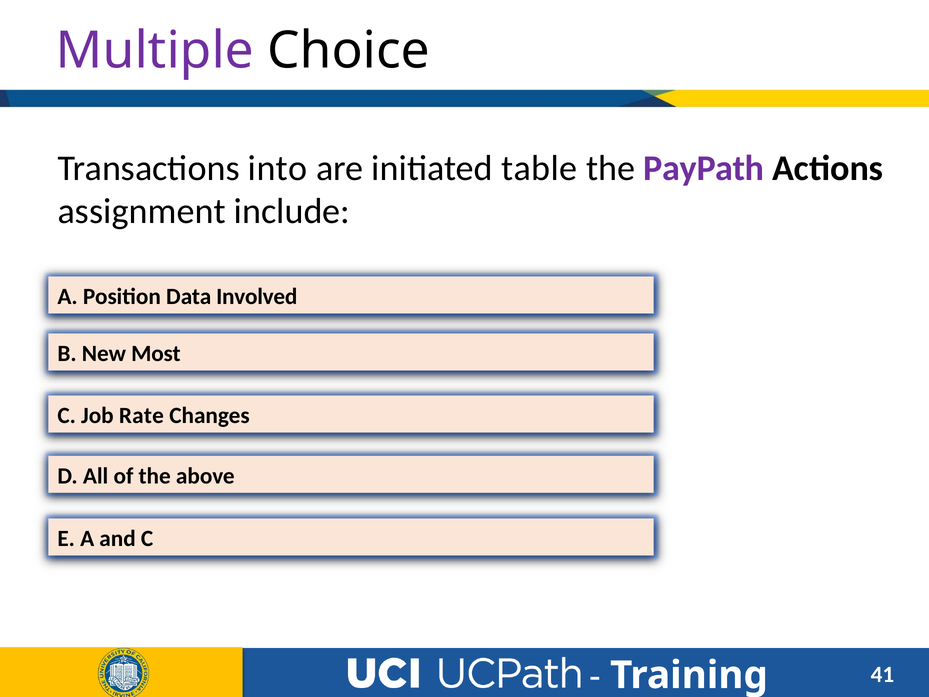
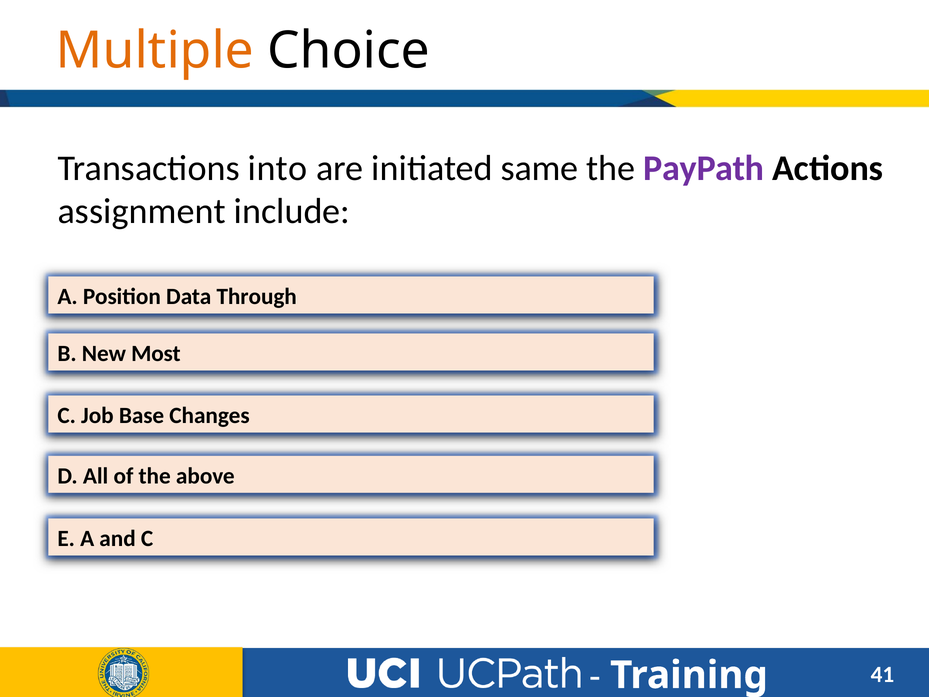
Multiple colour: purple -> orange
table: table -> same
Involved: Involved -> Through
Rate: Rate -> Base
